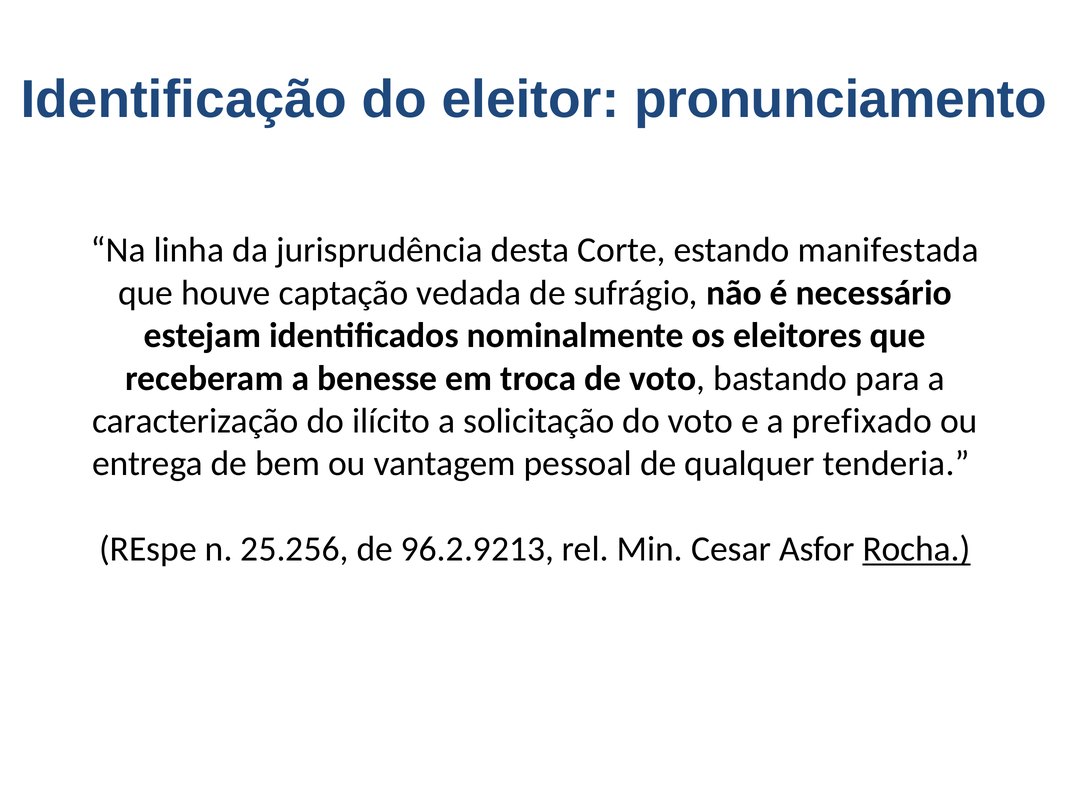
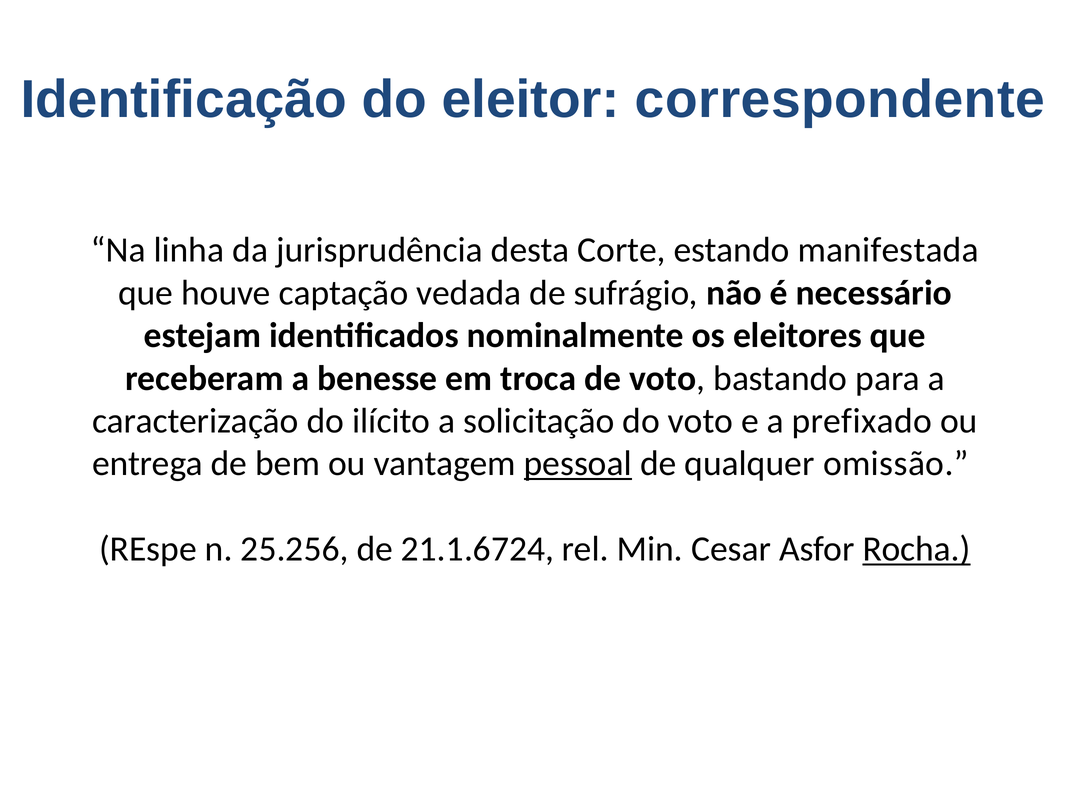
pronunciamento: pronunciamento -> correspondente
pessoal underline: none -> present
tenderia: tenderia -> omissão
96.2.9213: 96.2.9213 -> 21.1.6724
